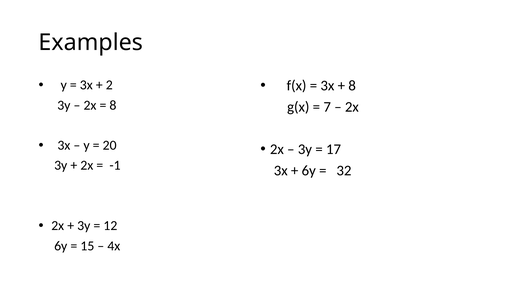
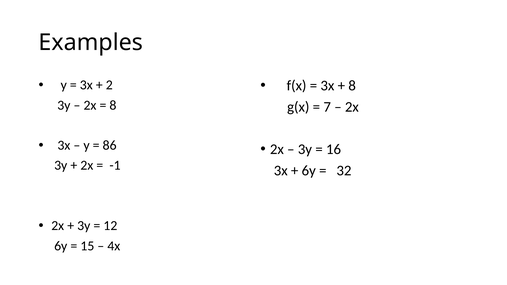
20: 20 -> 86
17: 17 -> 16
